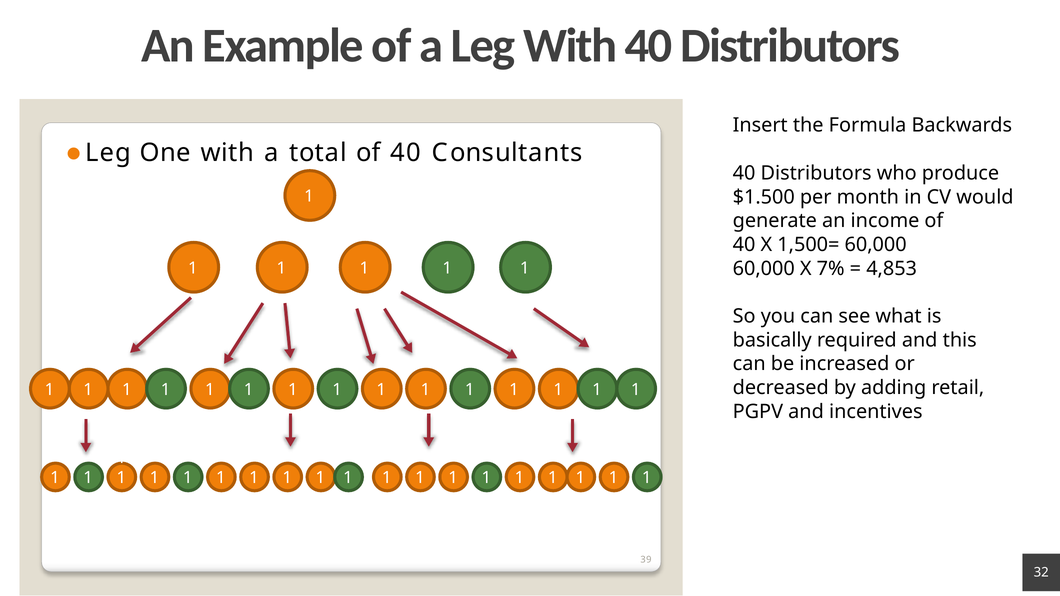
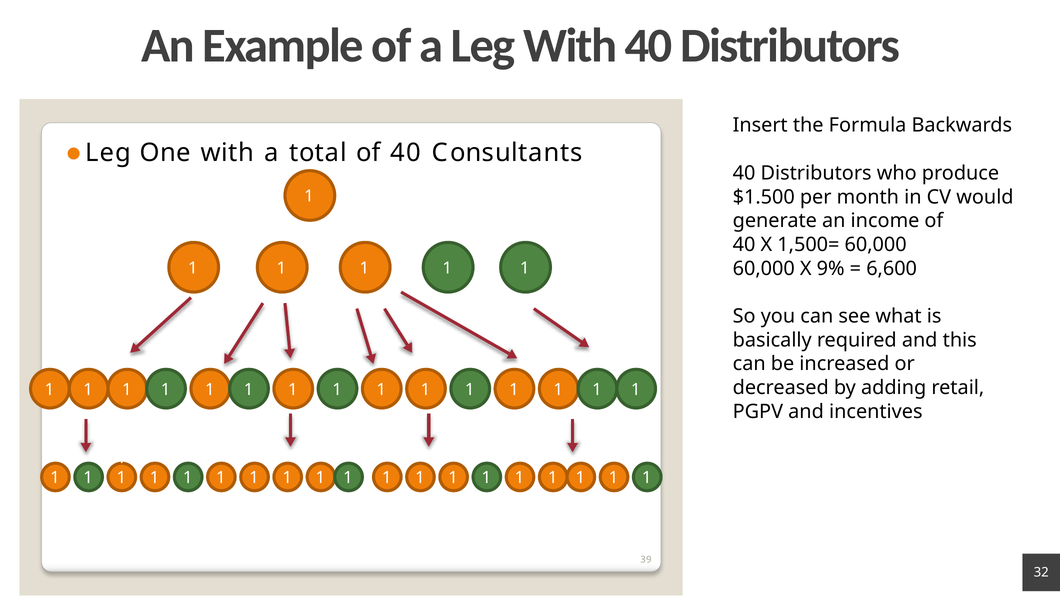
7%: 7% -> 9%
4,853: 4,853 -> 6,600
